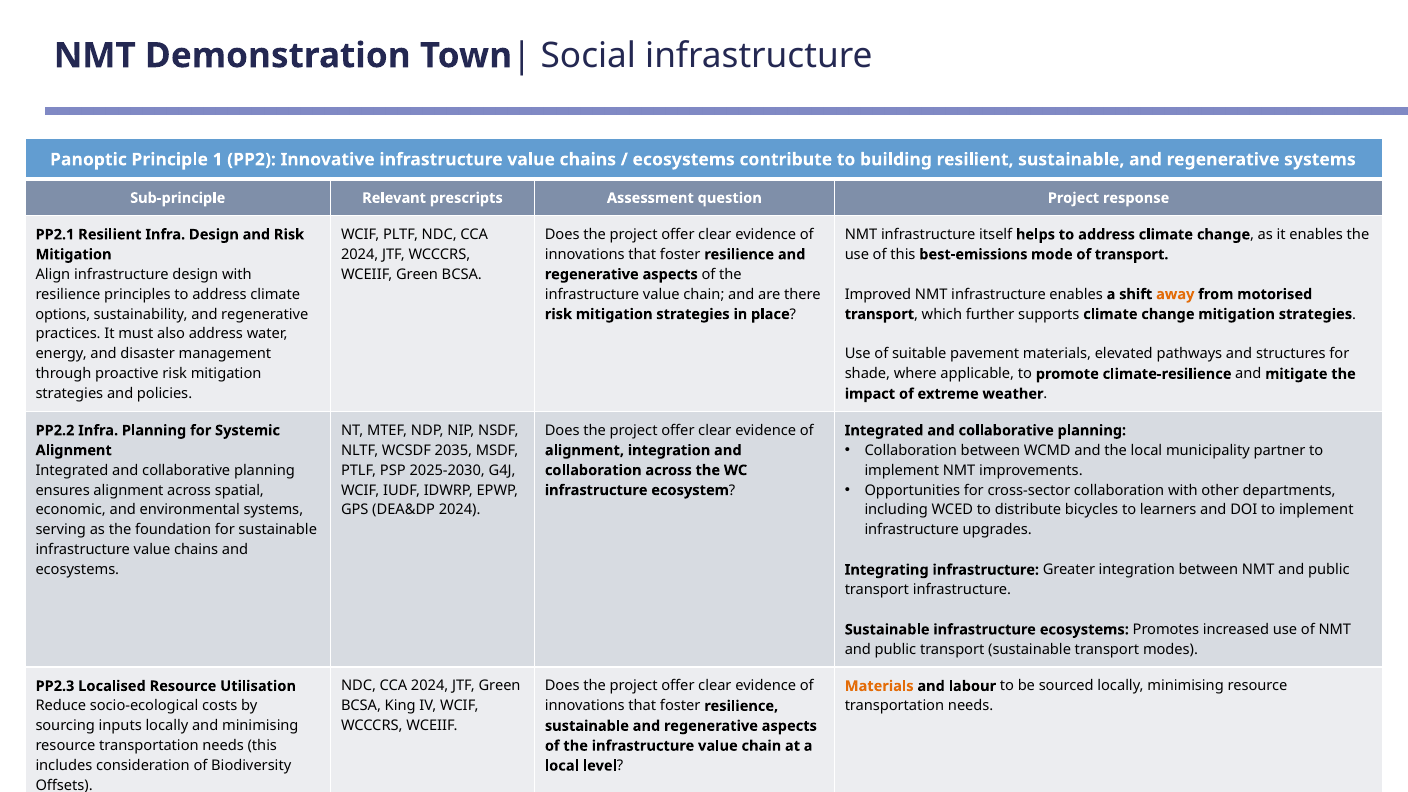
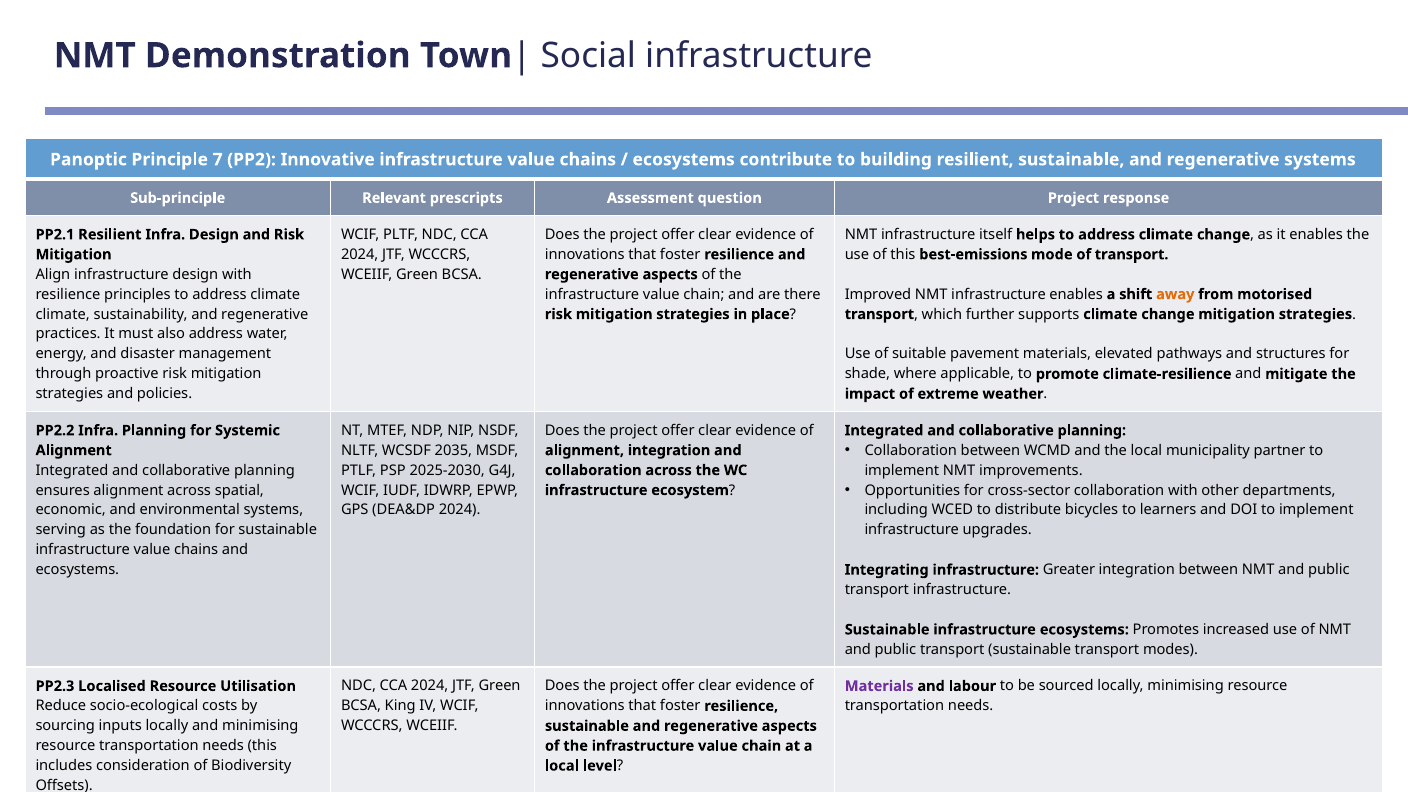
1: 1 -> 7
options at (63, 314): options -> climate
Materials at (879, 686) colour: orange -> purple
